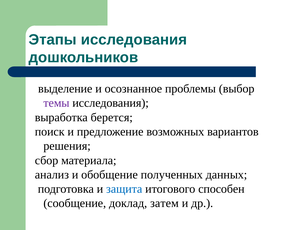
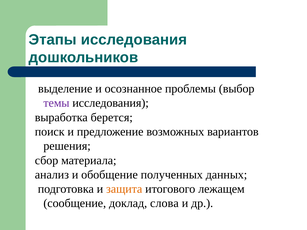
защита colour: blue -> orange
способен: способен -> лежащем
затем: затем -> слова
